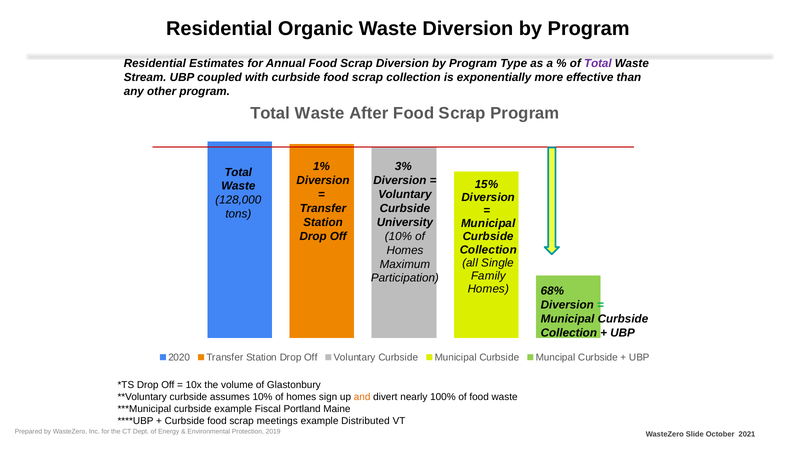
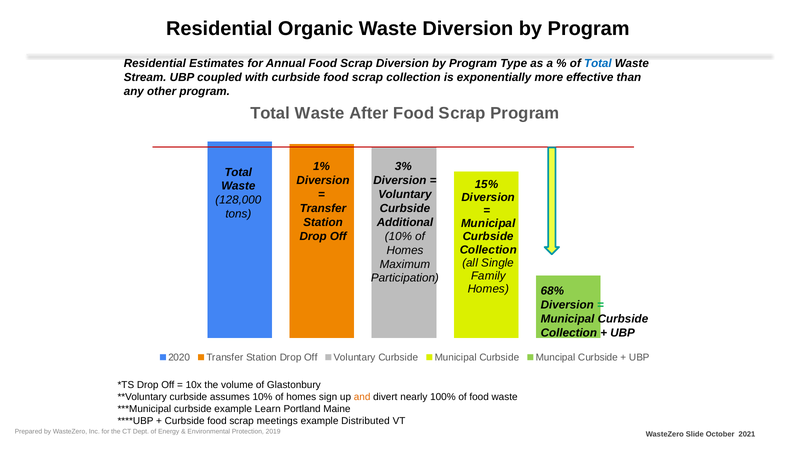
Total at (598, 64) colour: purple -> blue
University: University -> Additional
Fiscal: Fiscal -> Learn
